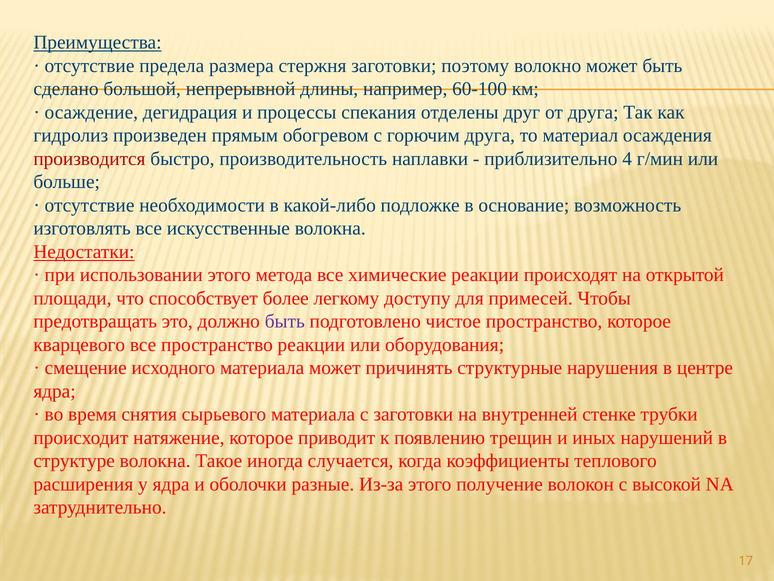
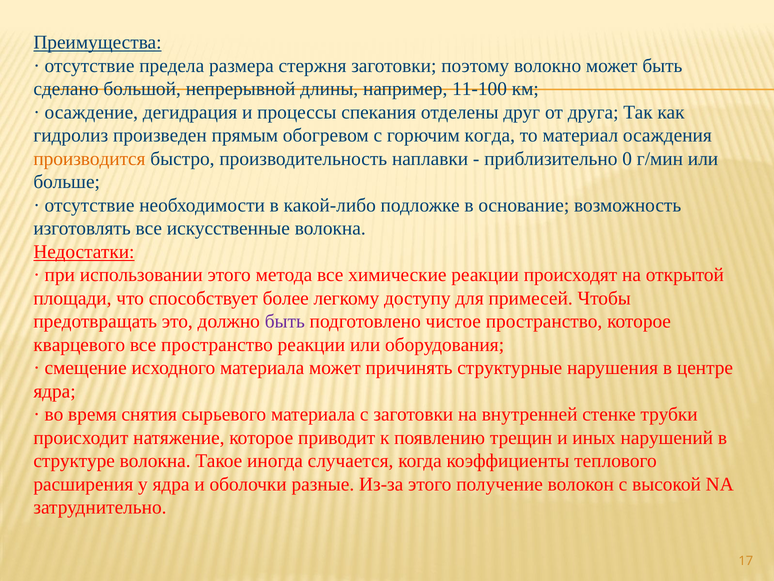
60-100: 60-100 -> 11-100
горючим друга: друга -> когда
производится colour: red -> orange
4: 4 -> 0
